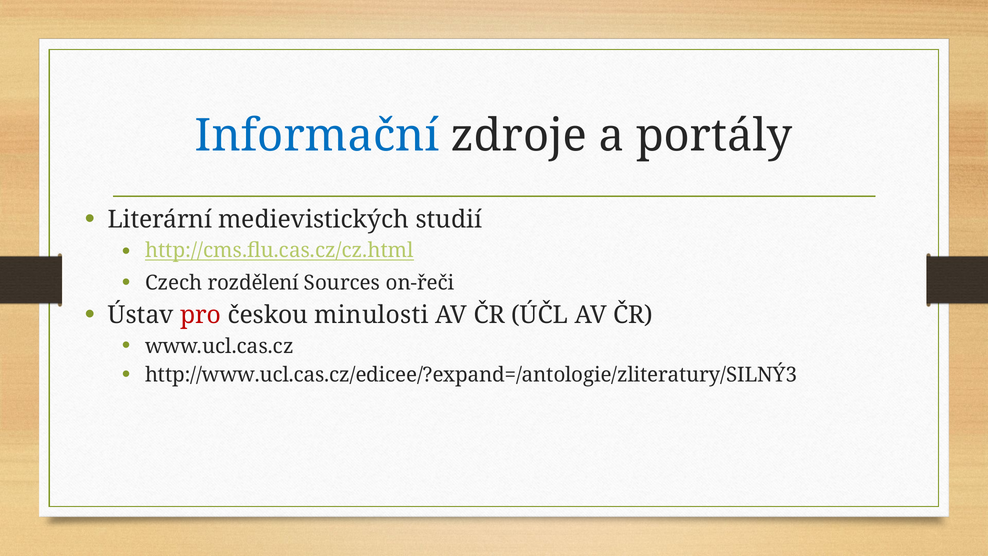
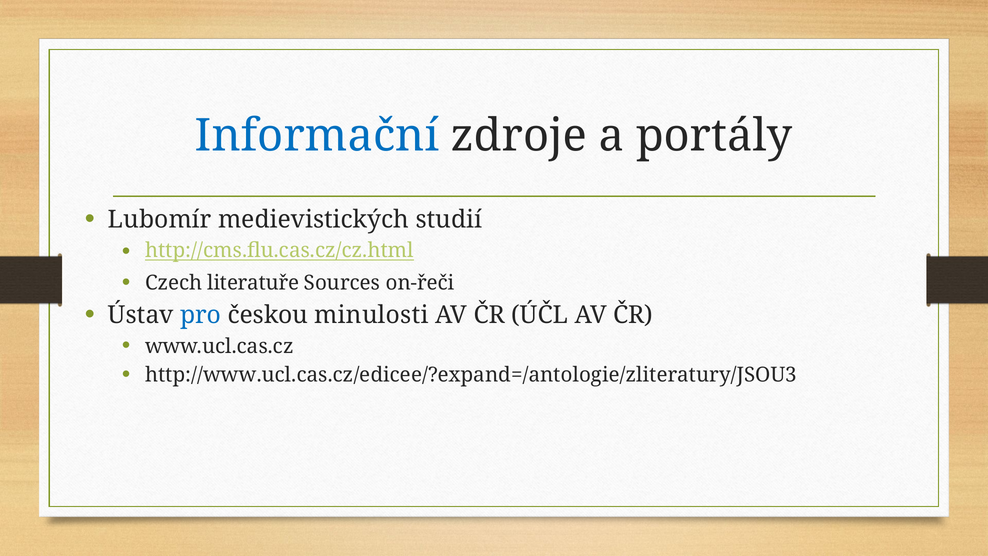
Literární: Literární -> Lubomír
rozdělení: rozdělení -> literatuře
pro colour: red -> blue
http://www.ucl.cas.cz/edicee/?expand=/antologie/zliteratury/SILNÝ3: http://www.ucl.cas.cz/edicee/?expand=/antologie/zliteratury/SILNÝ3 -> http://www.ucl.cas.cz/edicee/?expand=/antologie/zliteratury/JSOU3
